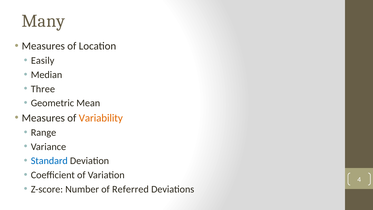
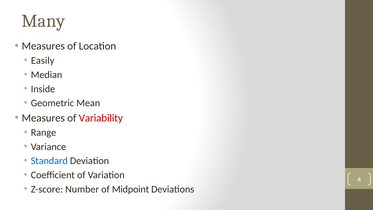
Three: Three -> Inside
Variability colour: orange -> red
Referred: Referred -> Midpoint
